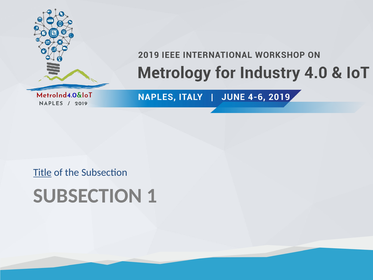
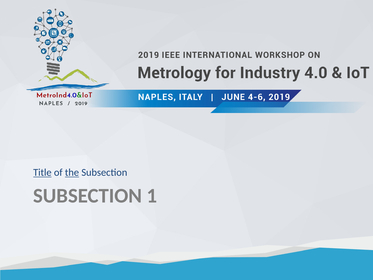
the underline: none -> present
